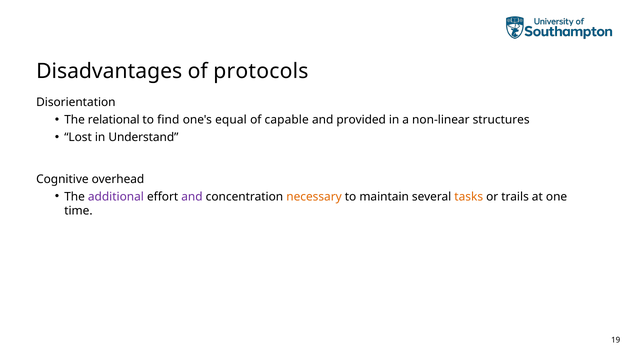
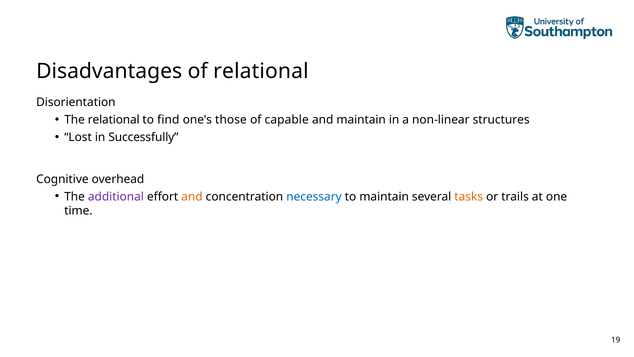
of protocols: protocols -> relational
equal: equal -> those
and provided: provided -> maintain
Understand: Understand -> Successfully
and at (192, 196) colour: purple -> orange
necessary colour: orange -> blue
